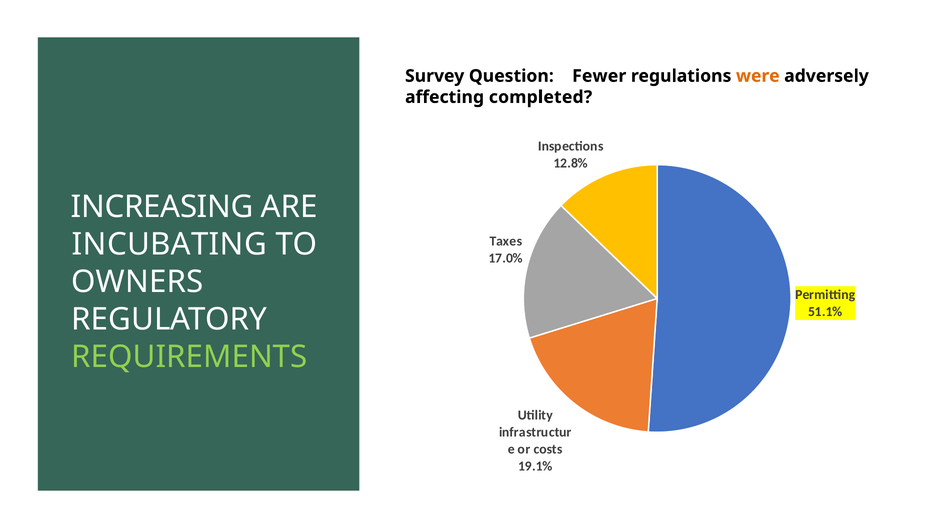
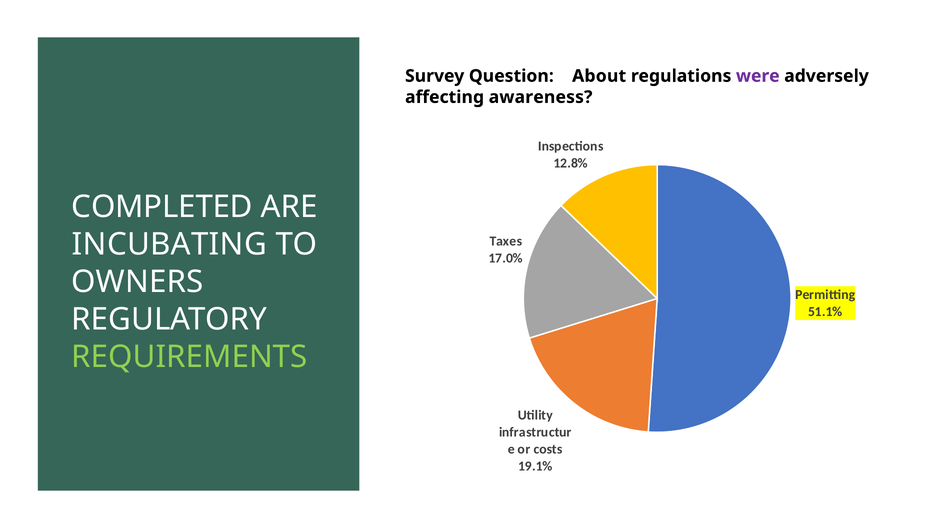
Fewer: Fewer -> About
were colour: orange -> purple
completed: completed -> awareness
INCREASING: INCREASING -> COMPLETED
